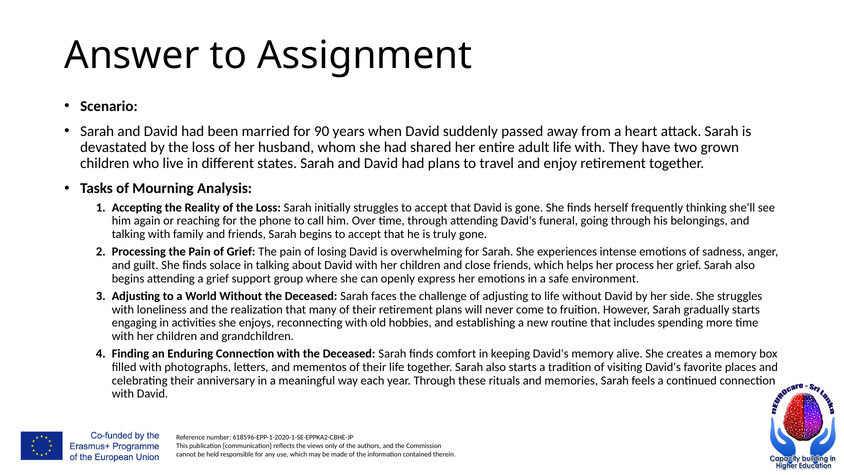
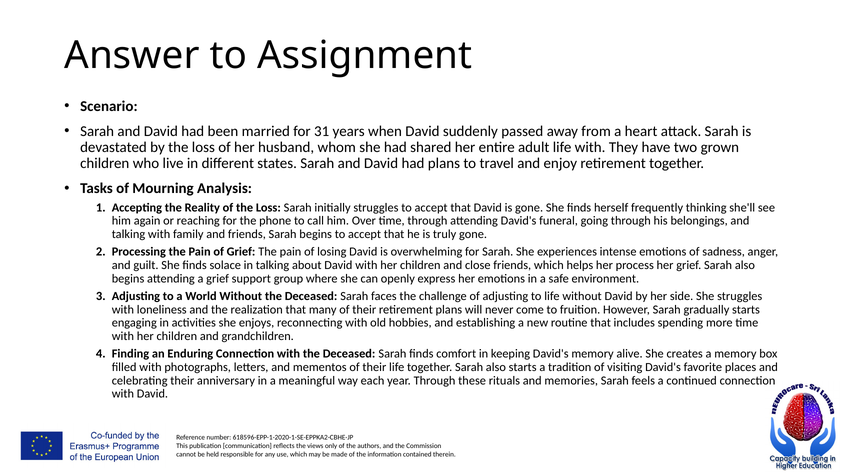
90: 90 -> 31
